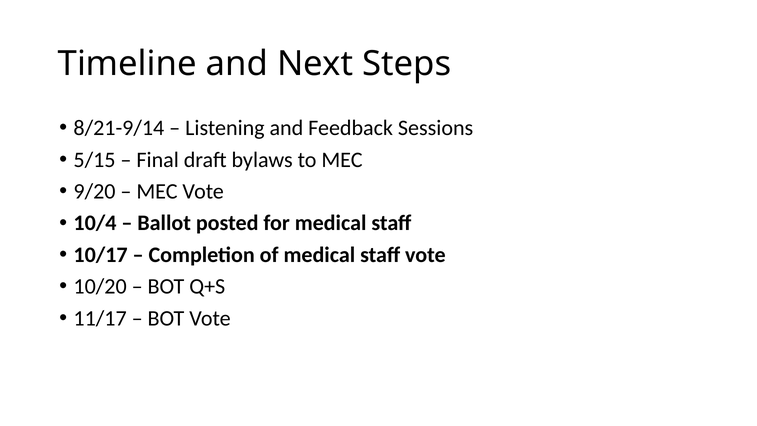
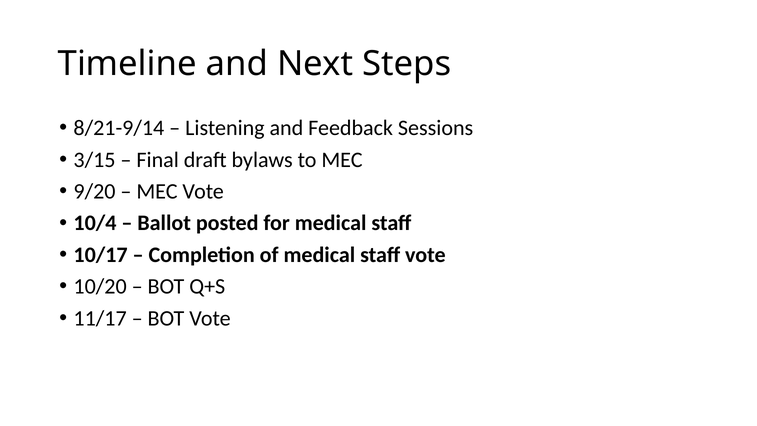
5/15: 5/15 -> 3/15
